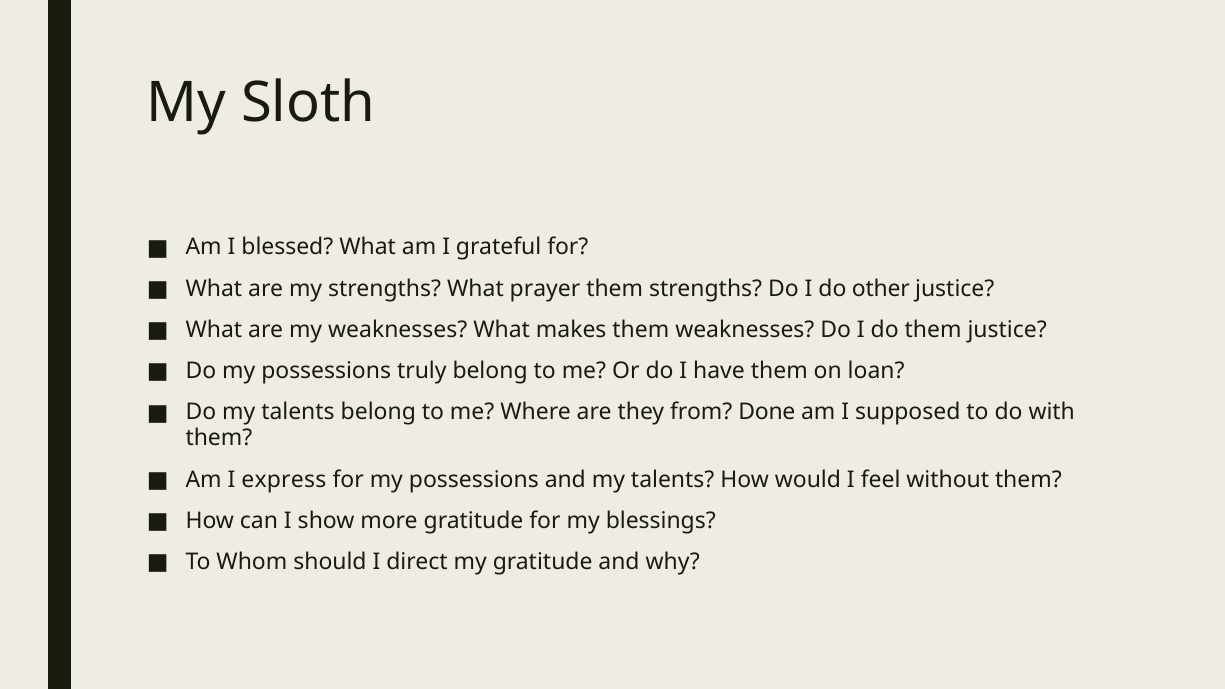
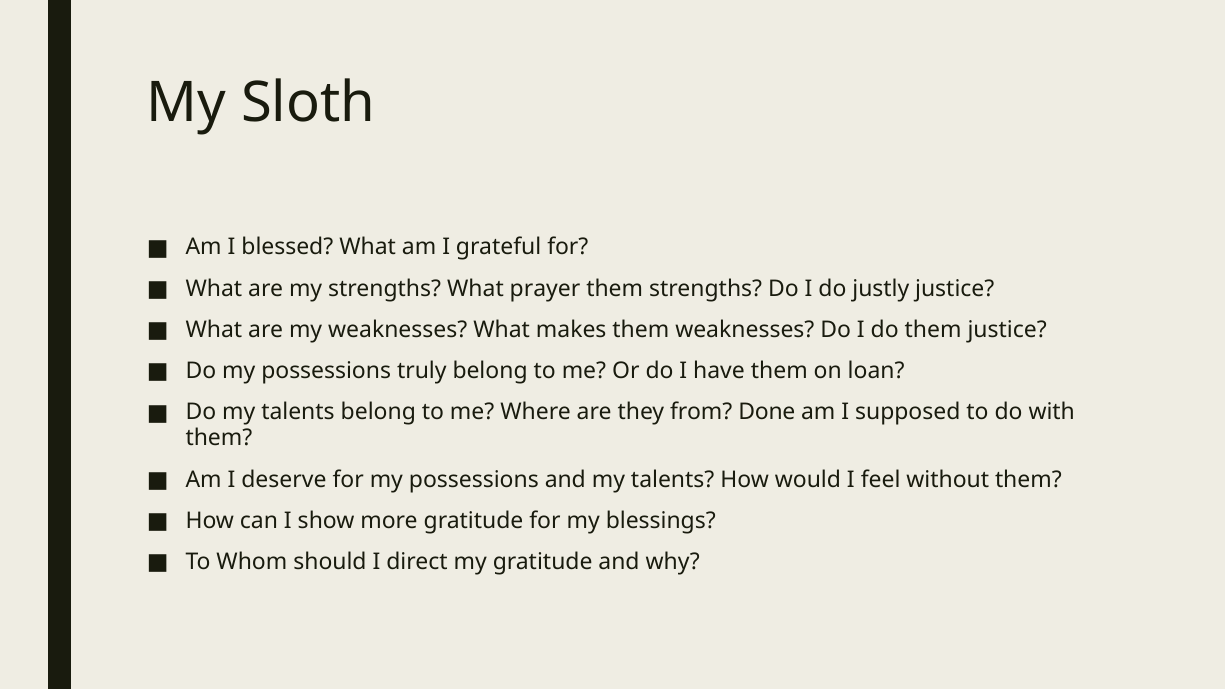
other: other -> justly
express: express -> deserve
